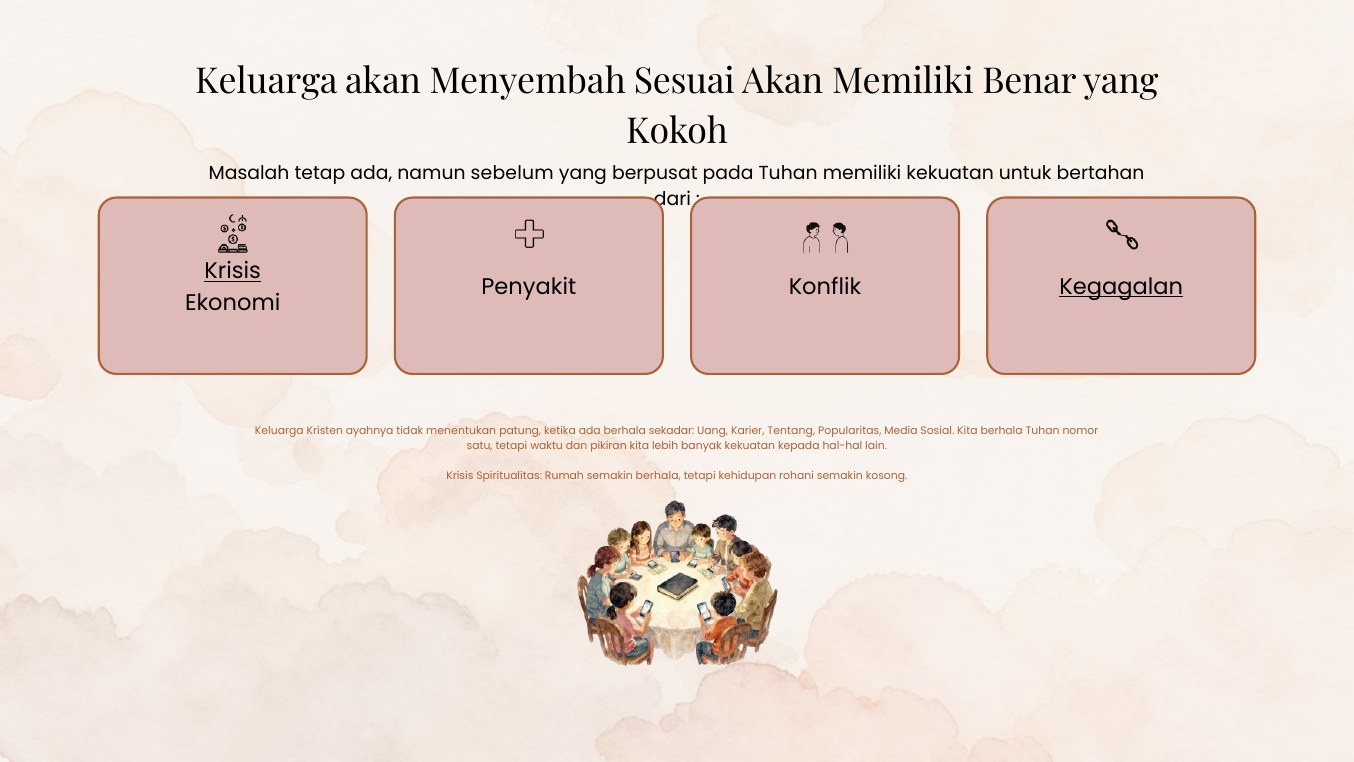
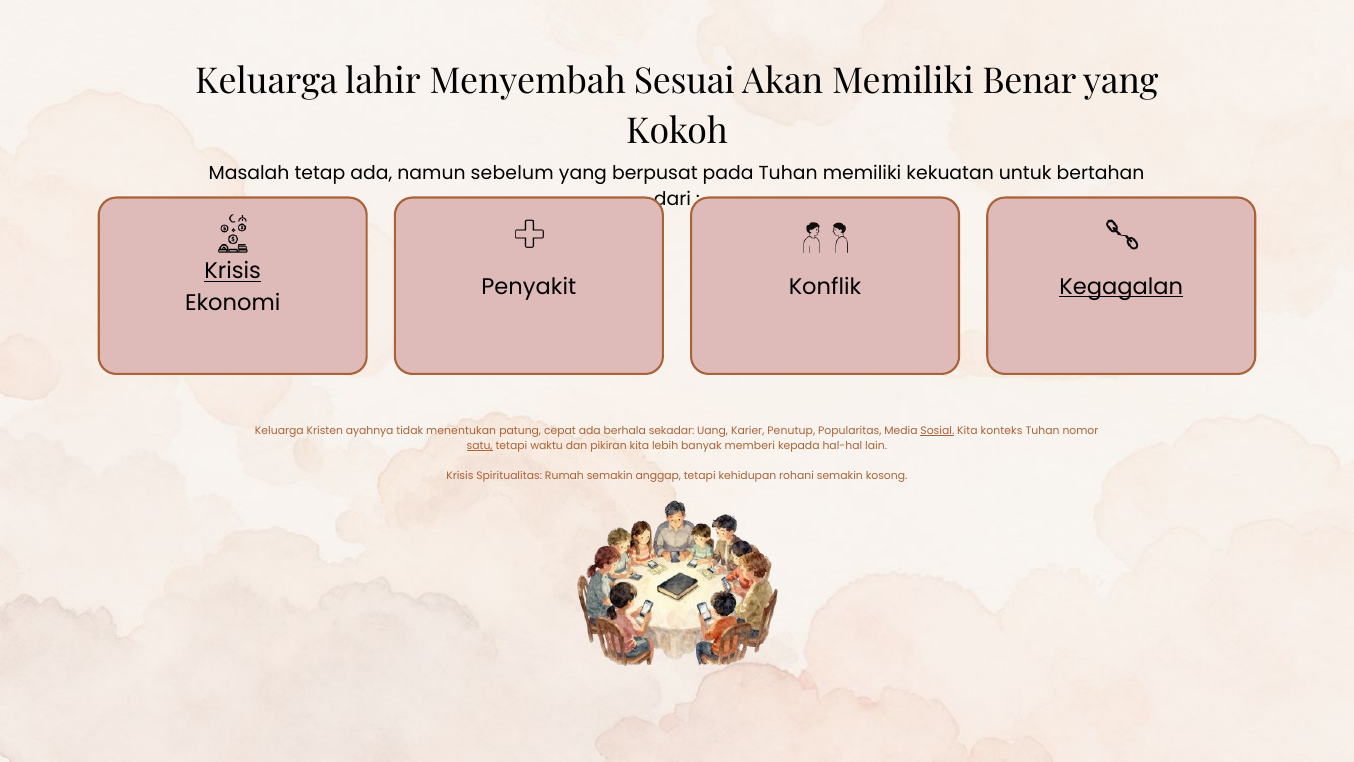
Keluarga akan: akan -> lahir
ketika: ketika -> cepat
Tentang: Tentang -> Penutup
Sosial underline: none -> present
Kita berhala: berhala -> konteks
satu underline: none -> present
banyak kekuatan: kekuatan -> memberi
semakin berhala: berhala -> anggap
